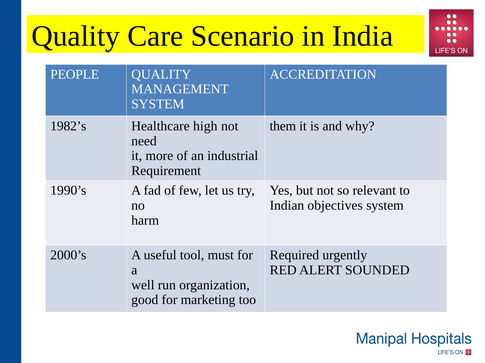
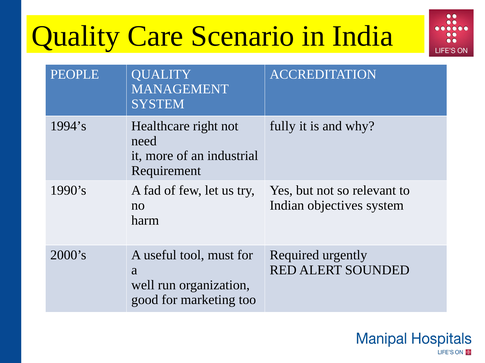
1982’s: 1982’s -> 1994’s
high: high -> right
them: them -> fully
